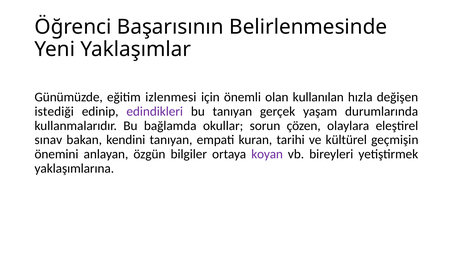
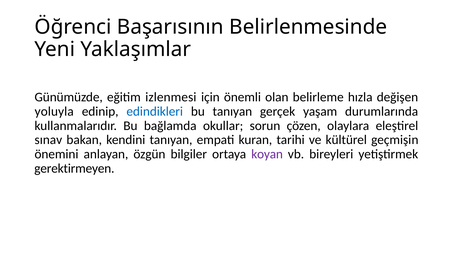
kullanılan: kullanılan -> belirleme
istediği: istediği -> yoluyla
edindikleri colour: purple -> blue
yaklaşımlarına: yaklaşımlarına -> gerektirmeyen
